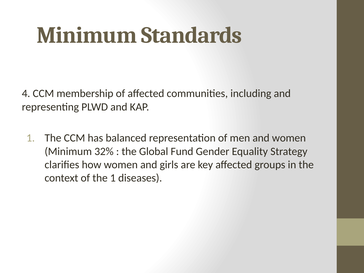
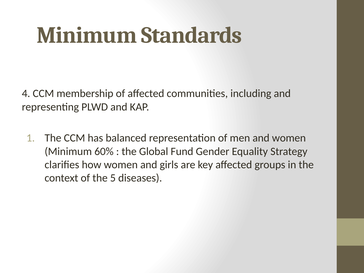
32%: 32% -> 60%
the 1: 1 -> 5
